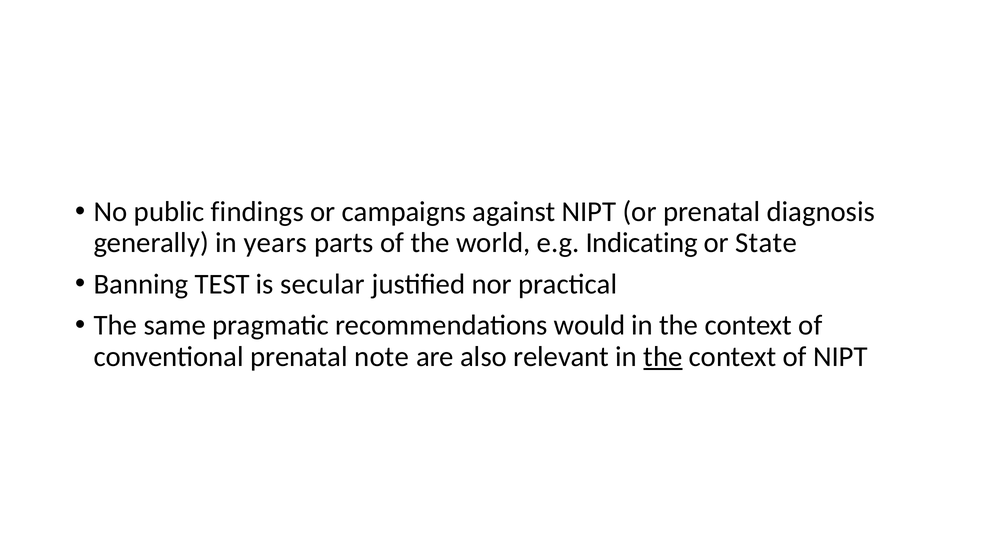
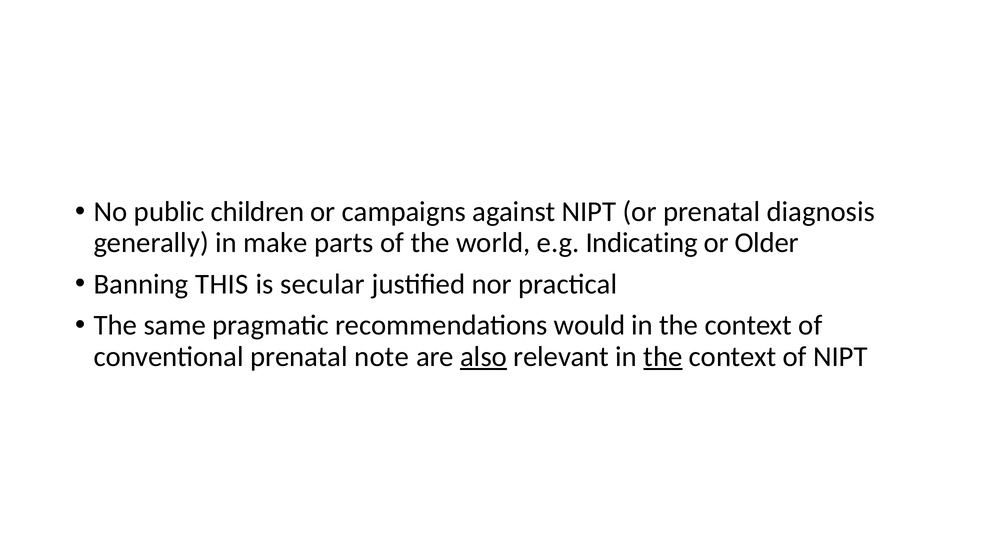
findings: findings -> children
years: years -> make
State: State -> Older
TEST: TEST -> THIS
also underline: none -> present
